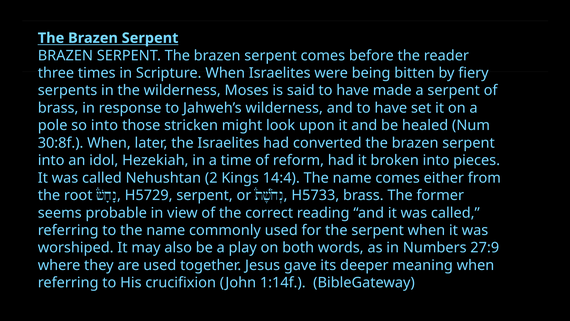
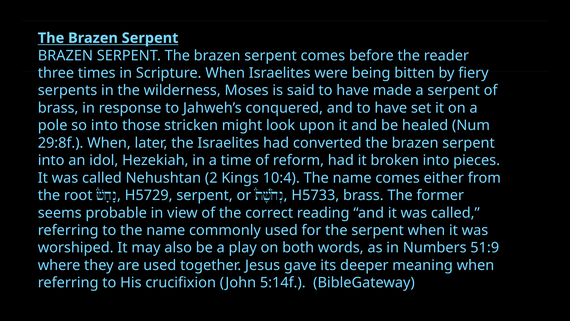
Jahweh’s wilderness: wilderness -> conquered
30:8f: 30:8f -> 29:8f
14:4: 14:4 -> 10:4
27:9: 27:9 -> 51:9
1:14f: 1:14f -> 5:14f
